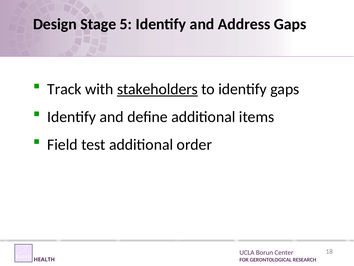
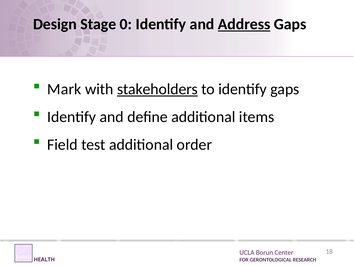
5: 5 -> 0
Address underline: none -> present
Track: Track -> Mark
